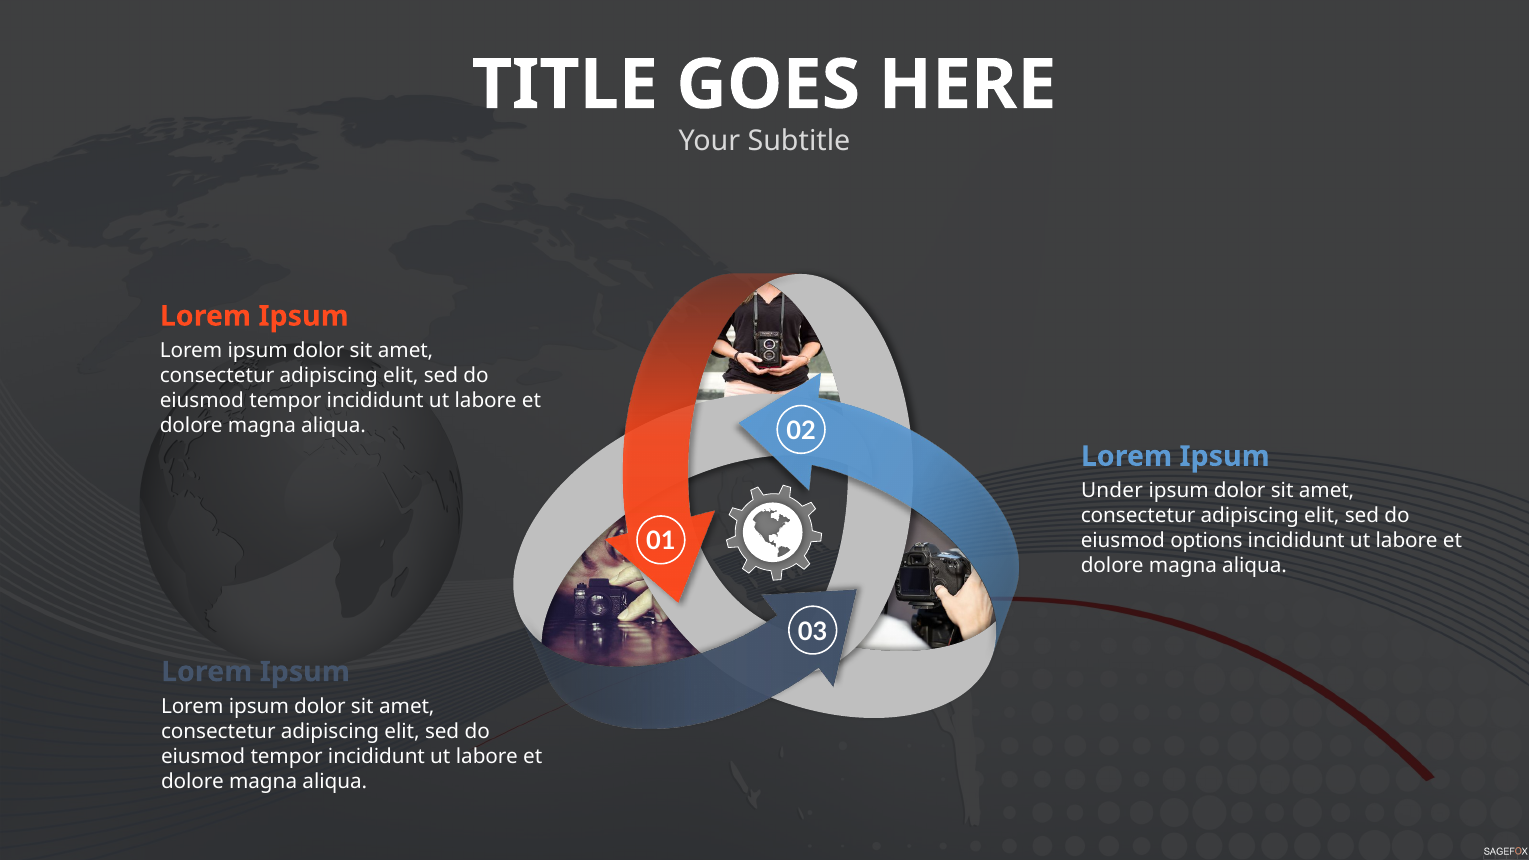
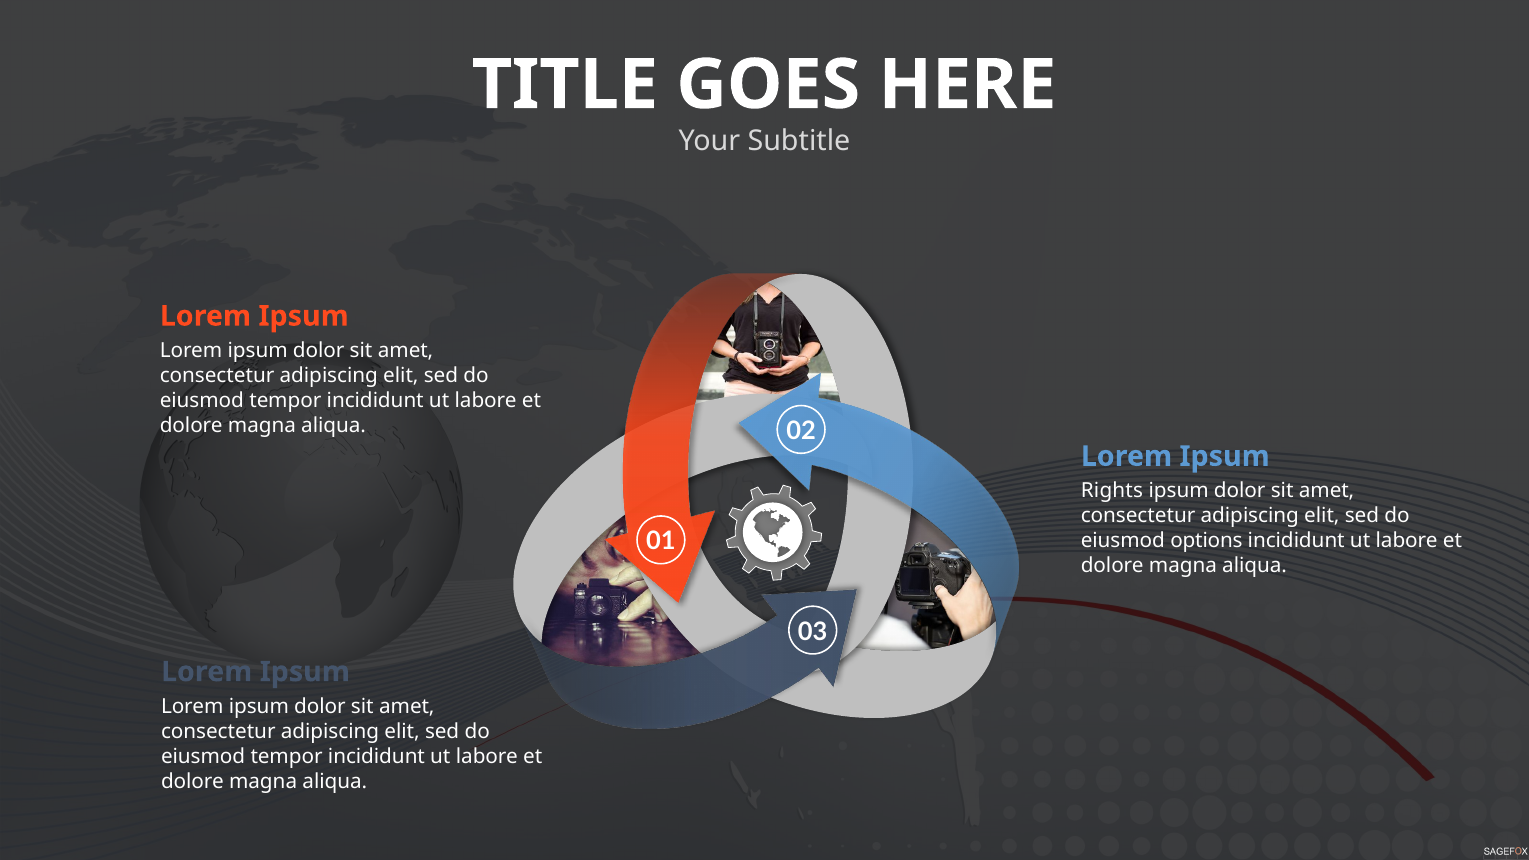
Under: Under -> Rights
